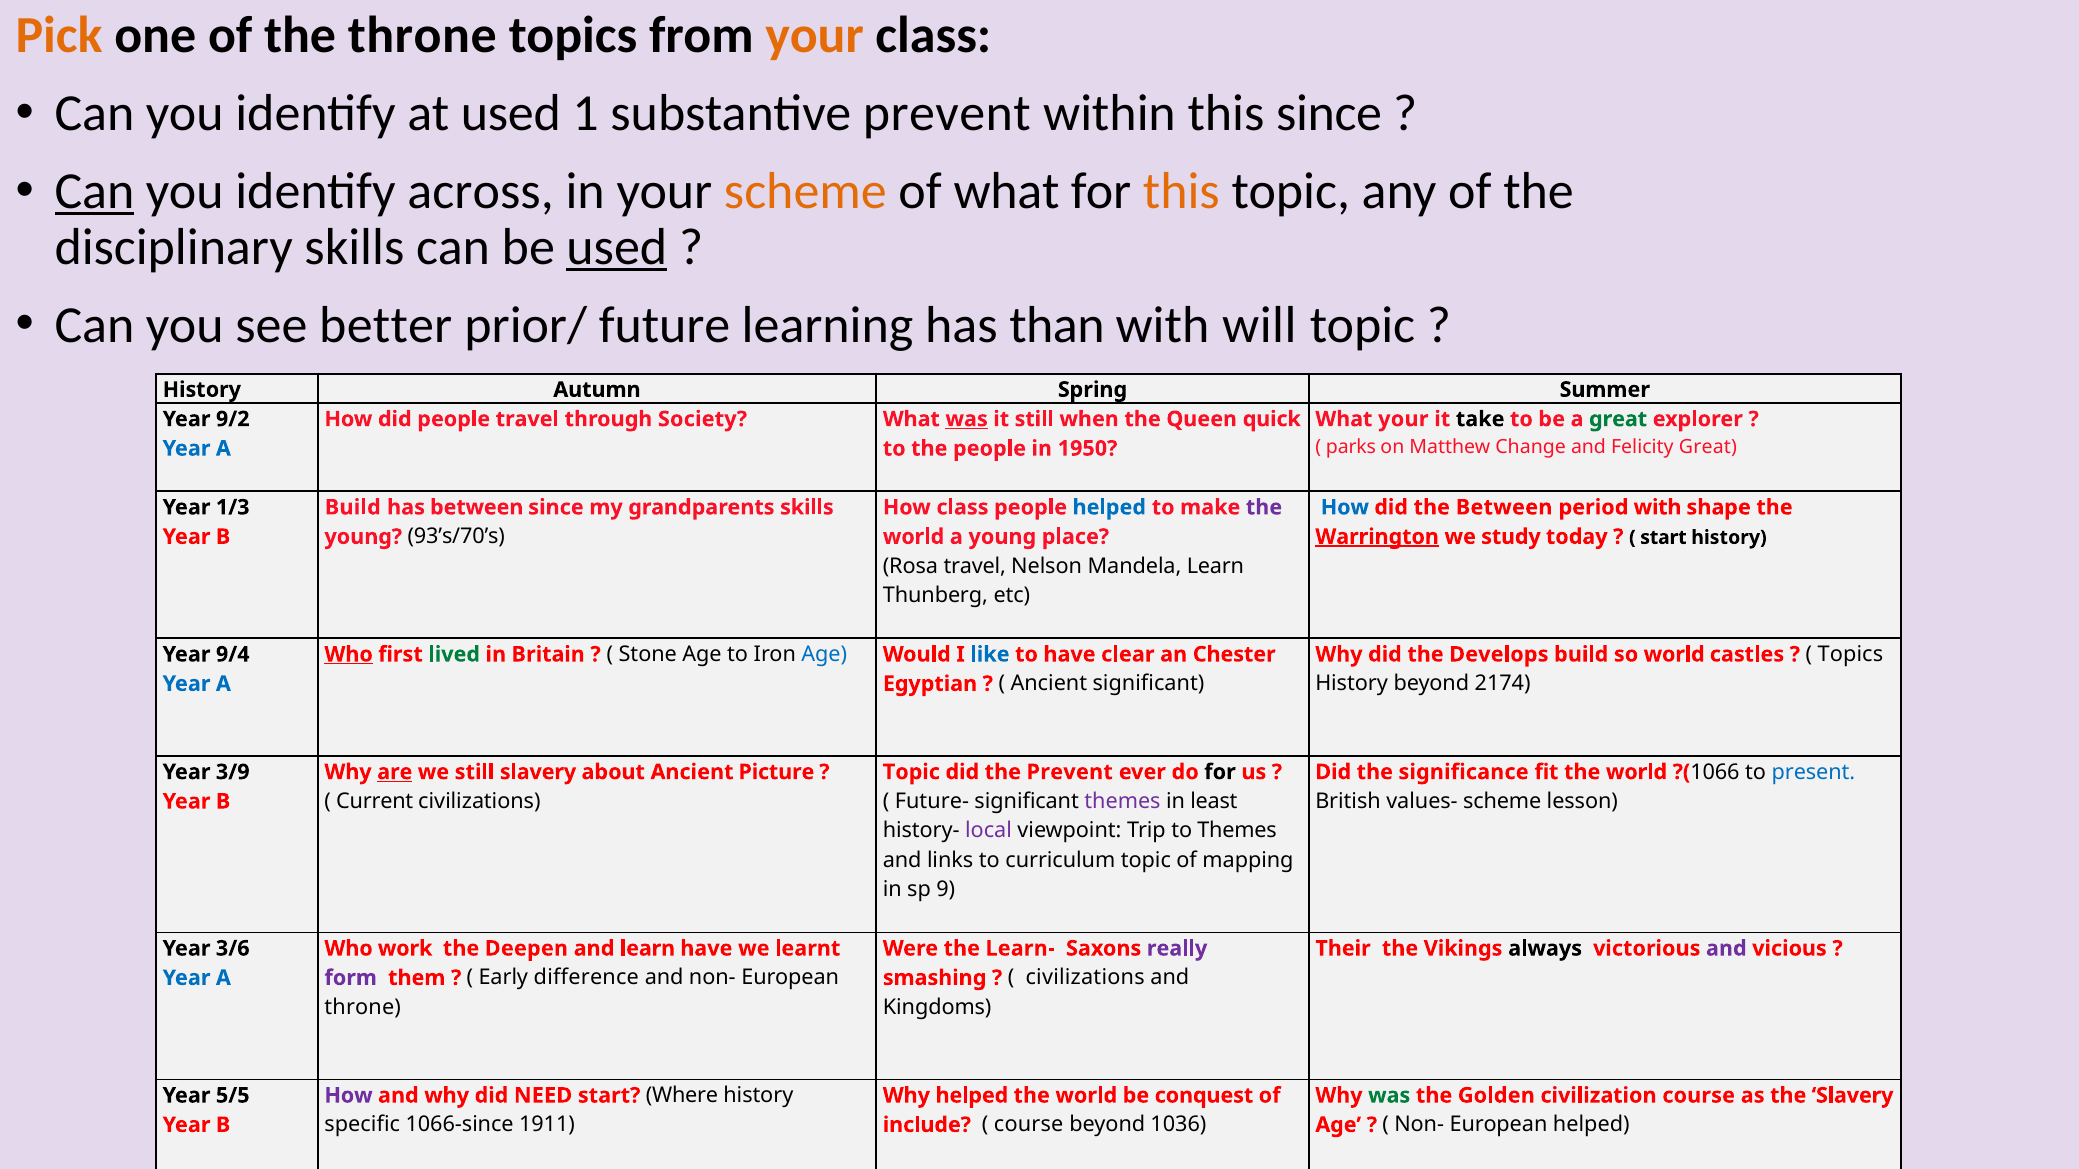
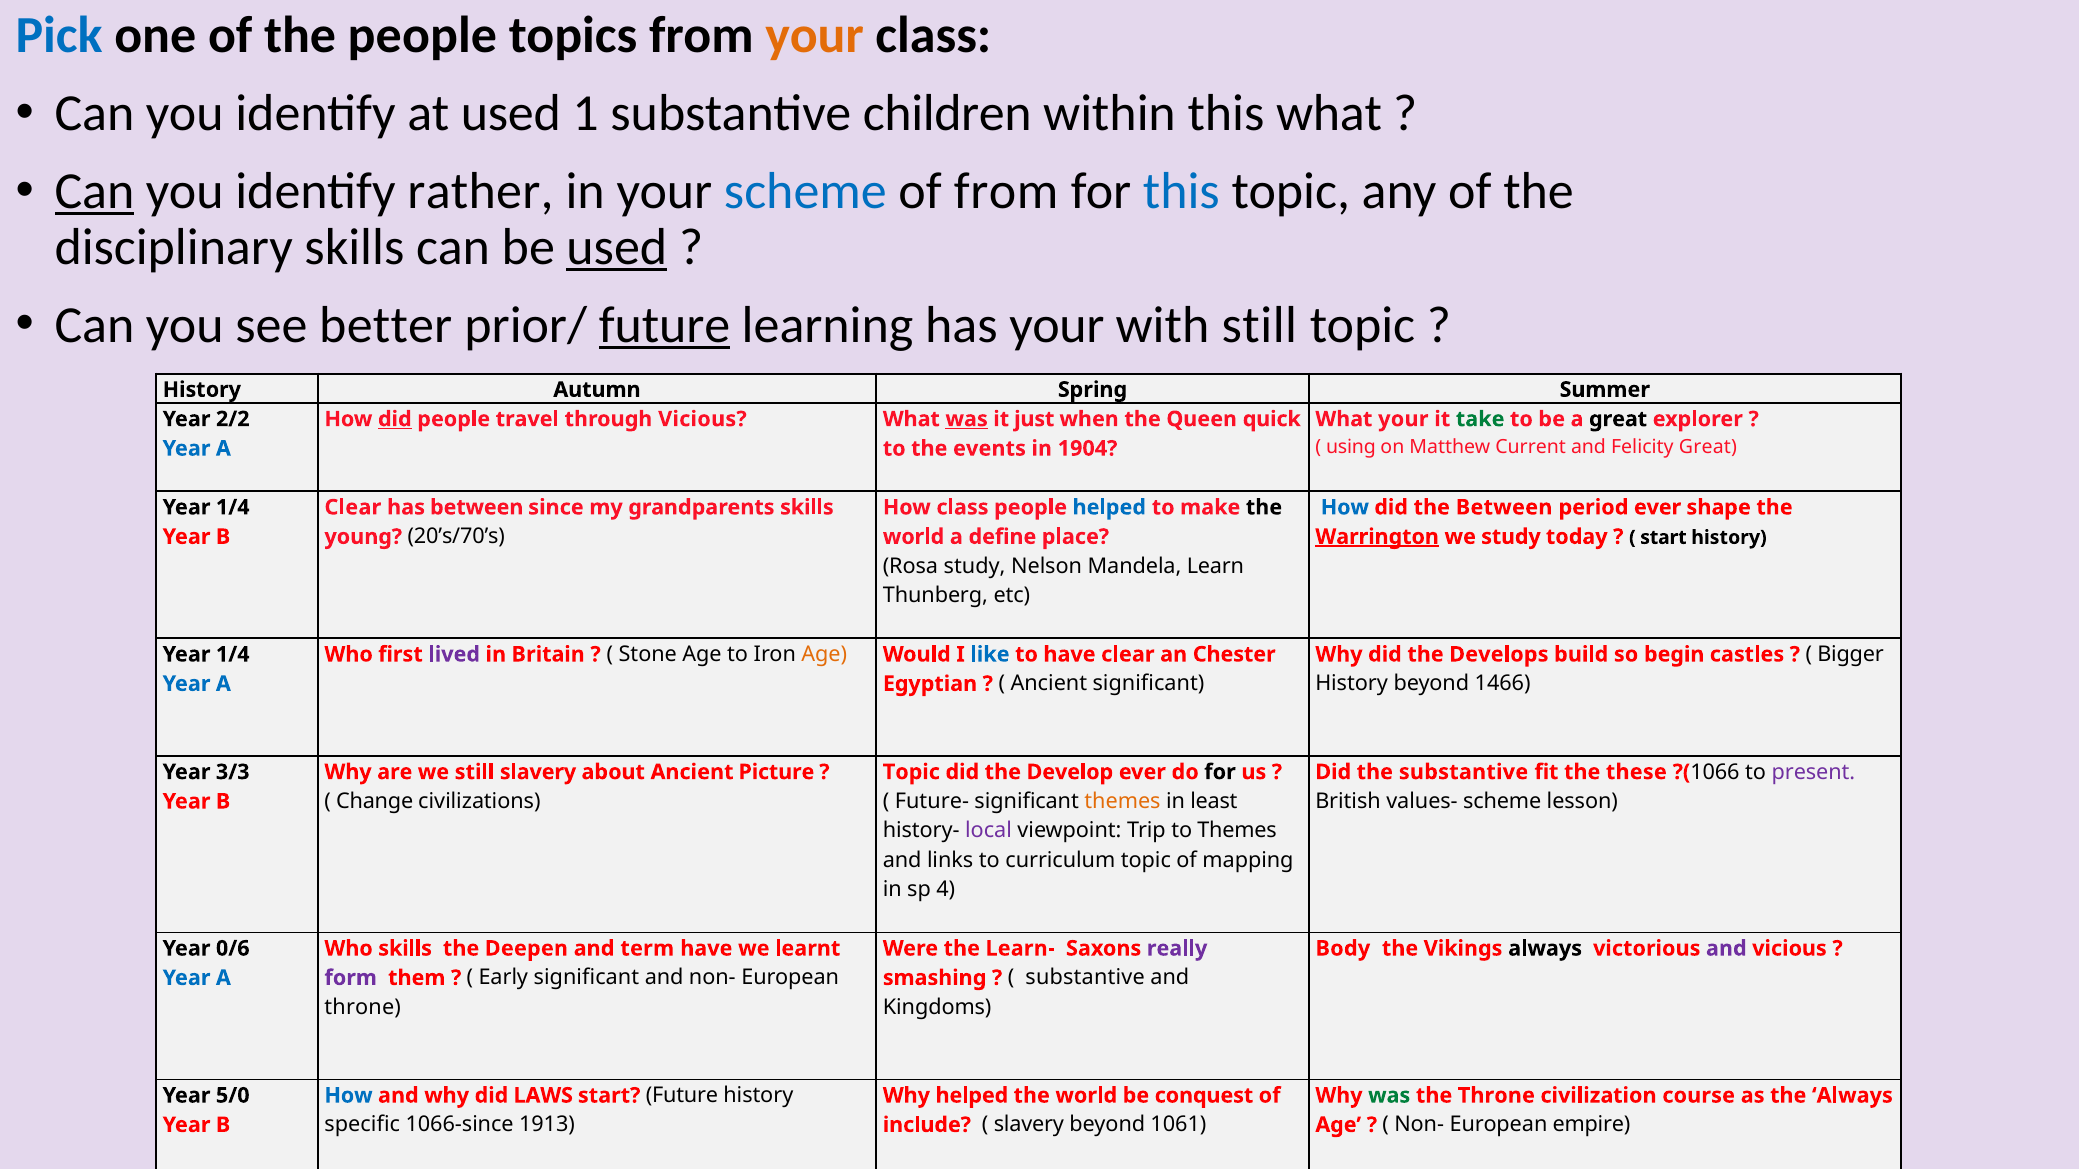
Pick colour: orange -> blue
the throne: throne -> people
substantive prevent: prevent -> children
this since: since -> what
across: across -> rather
scheme at (805, 191) colour: orange -> blue
of what: what -> from
this at (1181, 191) colour: orange -> blue
future at (665, 325) underline: none -> present
has than: than -> your
with will: will -> still
9/2: 9/2 -> 2/2
did at (395, 419) underline: none -> present
through Society: Society -> Vicious
it still: still -> just
take colour: black -> green
great at (1618, 419) colour: green -> black
parks: parks -> using
Change: Change -> Current
the people: people -> events
1950: 1950 -> 1904
1/3 at (233, 508): 1/3 -> 1/4
Build at (353, 508): Build -> Clear
the at (1264, 508) colour: purple -> black
period with: with -> ever
93’s/70’s: 93’s/70’s -> 20’s/70’s
a young: young -> define
Rosa travel: travel -> study
9/4 at (233, 655): 9/4 -> 1/4
Who at (349, 655) underline: present -> none
lived colour: green -> purple
Age at (824, 655) colour: blue -> orange
so world: world -> begin
Topics at (1850, 655): Topics -> Bigger
2174: 2174 -> 1466
3/9: 3/9 -> 3/3
are underline: present -> none
the Prevent: Prevent -> Develop
the significance: significance -> substantive
fit the world: world -> these
present colour: blue -> purple
Current: Current -> Change
themes at (1123, 802) colour: purple -> orange
9: 9 -> 4
3/6: 3/6 -> 0/6
Who work: work -> skills
and learn: learn -> term
Their: Their -> Body
Early difference: difference -> significant
civilizations at (1085, 978): civilizations -> substantive
5/5: 5/5 -> 5/0
How at (348, 1096) colour: purple -> blue
NEED: NEED -> LAWS
start Where: Where -> Future
the Golden: Golden -> Throne
the Slavery: Slavery -> Always
1911: 1911 -> 1913
course at (1029, 1125): course -> slavery
1036: 1036 -> 1061
European helped: helped -> empire
